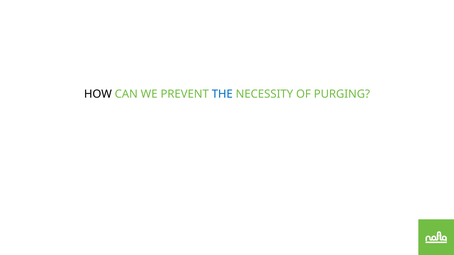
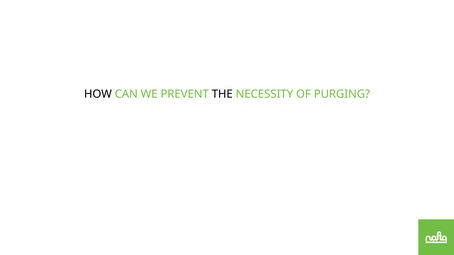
THE colour: blue -> black
